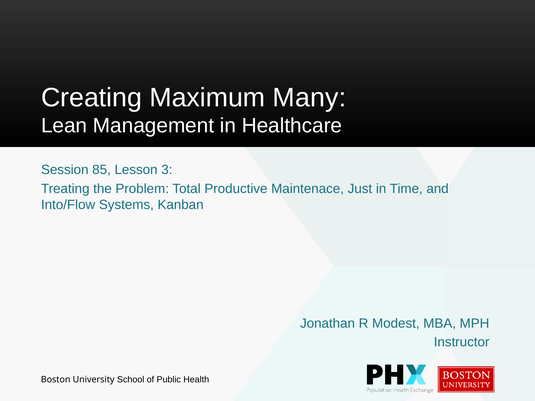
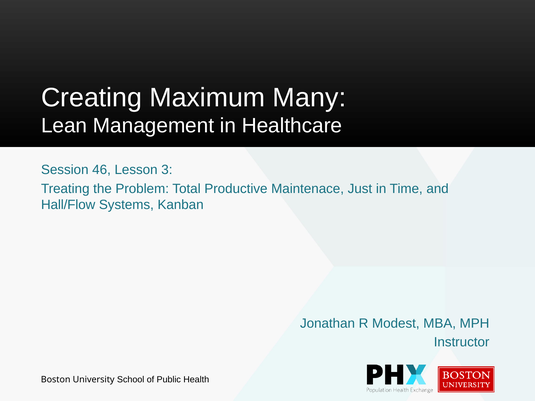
85: 85 -> 46
Into/Flow: Into/Flow -> Hall/Flow
